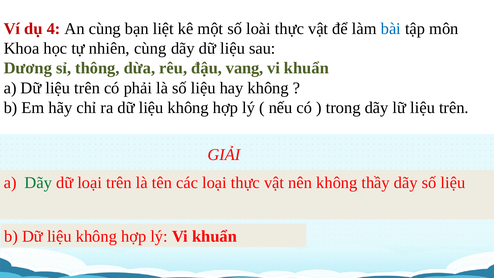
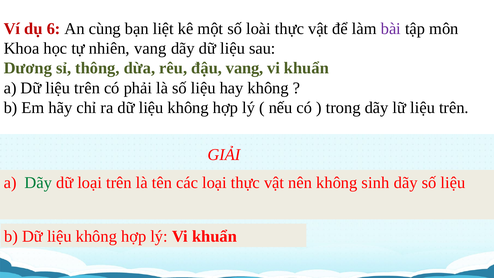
4: 4 -> 6
bài colour: blue -> purple
nhiên cùng: cùng -> vang
thầy: thầy -> sinh
